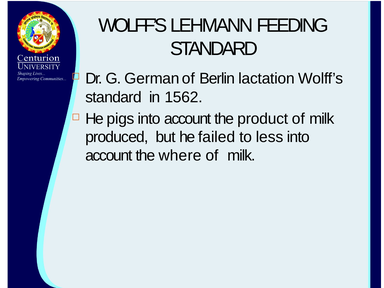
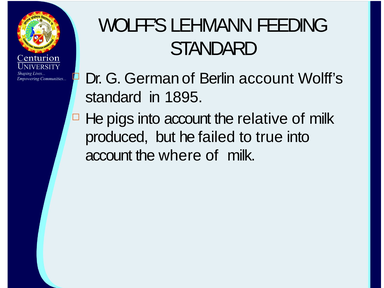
Berlin lactation: lactation -> account
1562: 1562 -> 1895
product: product -> relative
less: less -> true
